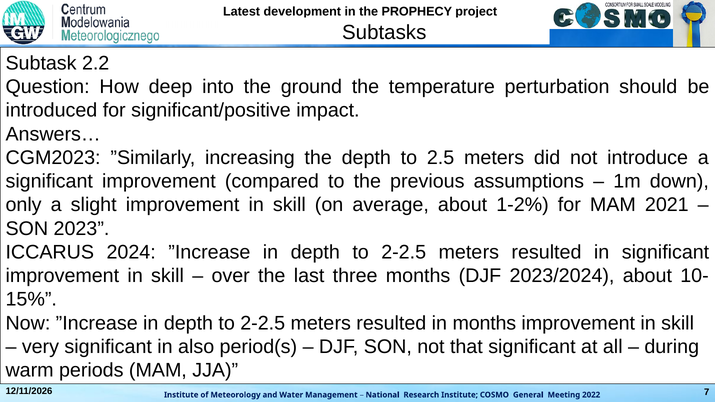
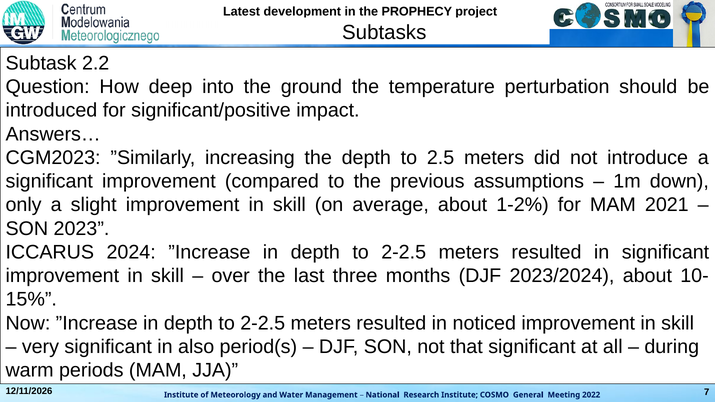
in months: months -> noticed
